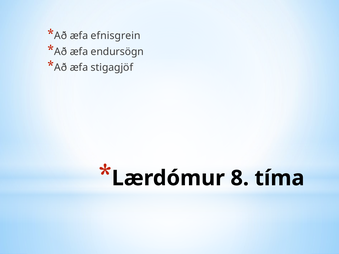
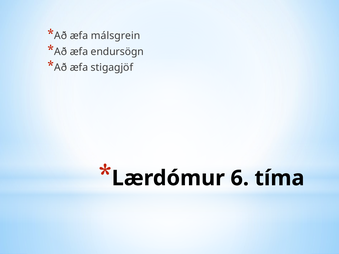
efnisgrein: efnisgrein -> málsgrein
8: 8 -> 6
